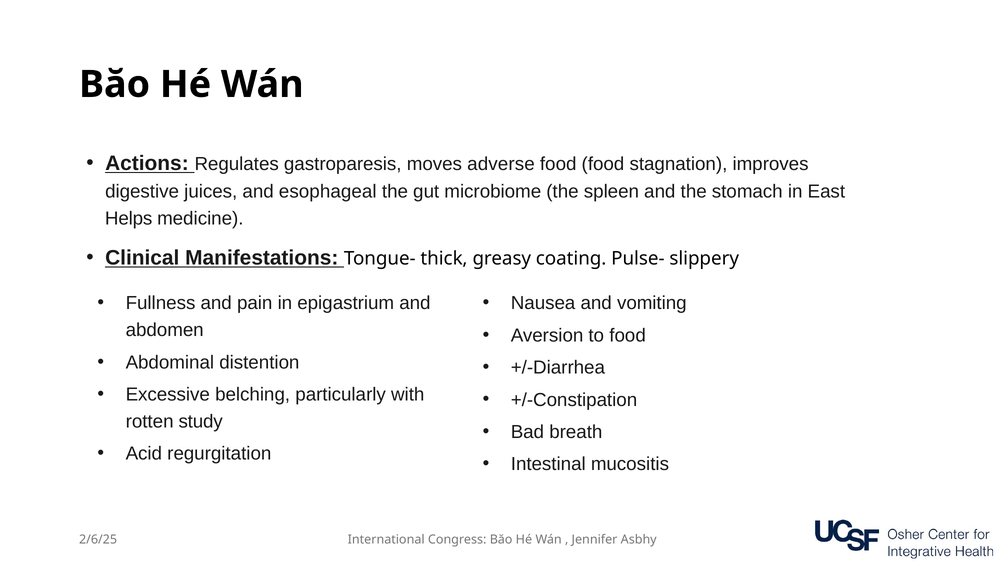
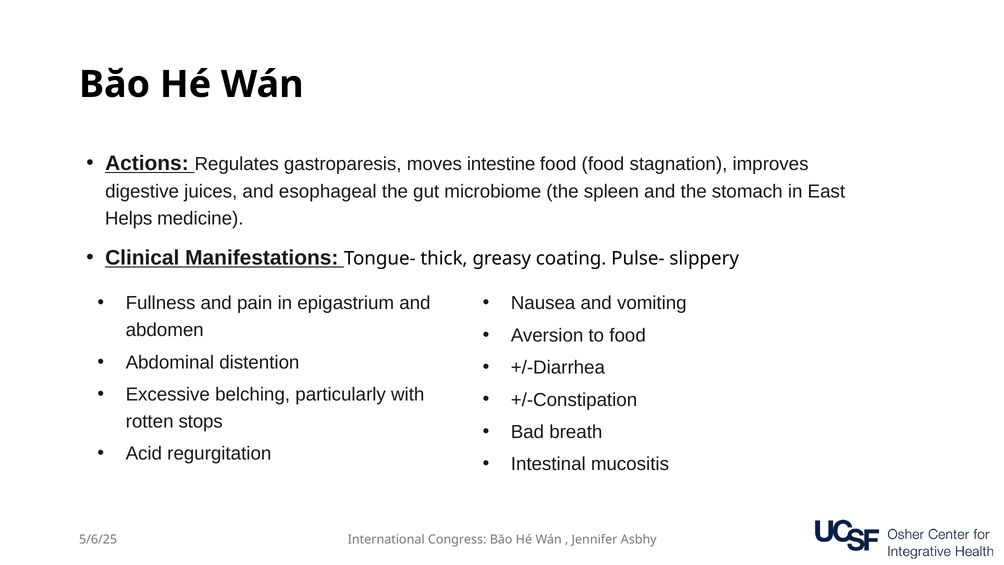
adverse: adverse -> intestine
study: study -> stops
2/6/25: 2/6/25 -> 5/6/25
